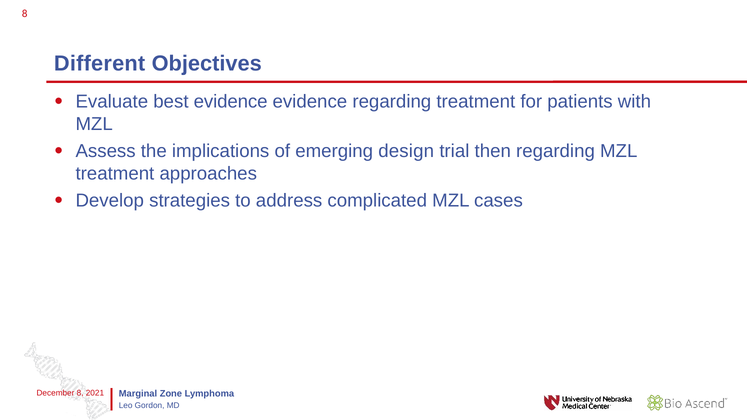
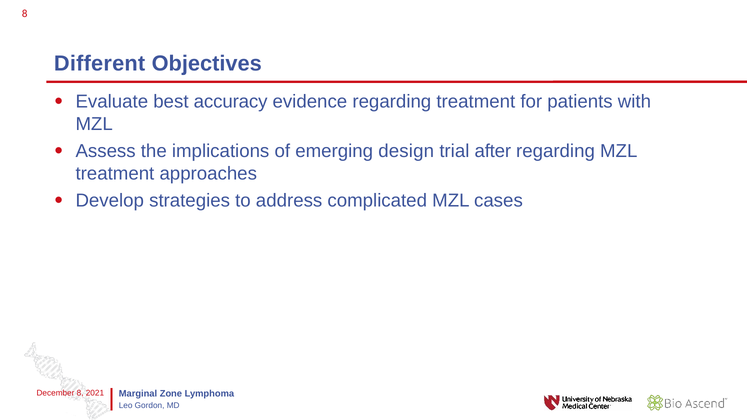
best evidence: evidence -> accuracy
then: then -> after
